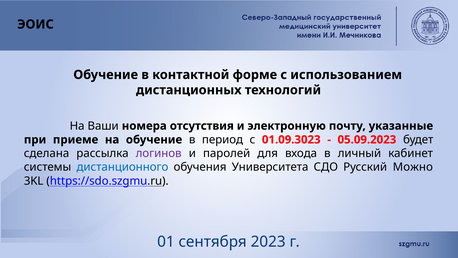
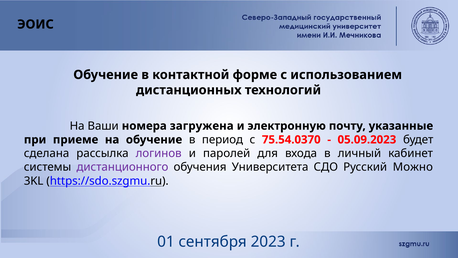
отсутствия: отсутствия -> загружена
01.09.3023: 01.09.3023 -> 75.54.0370
дистанционного colour: blue -> purple
